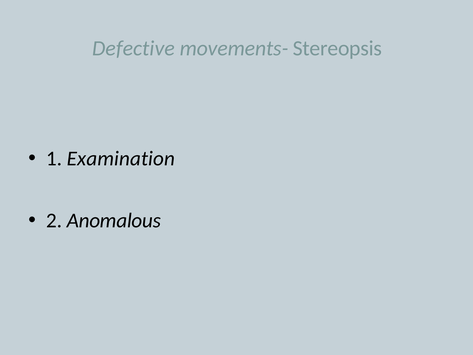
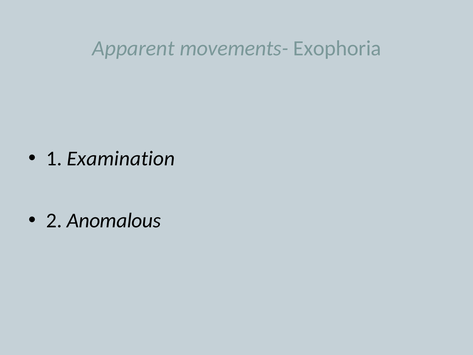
Defective: Defective -> Apparent
Stereopsis: Stereopsis -> Exophoria
